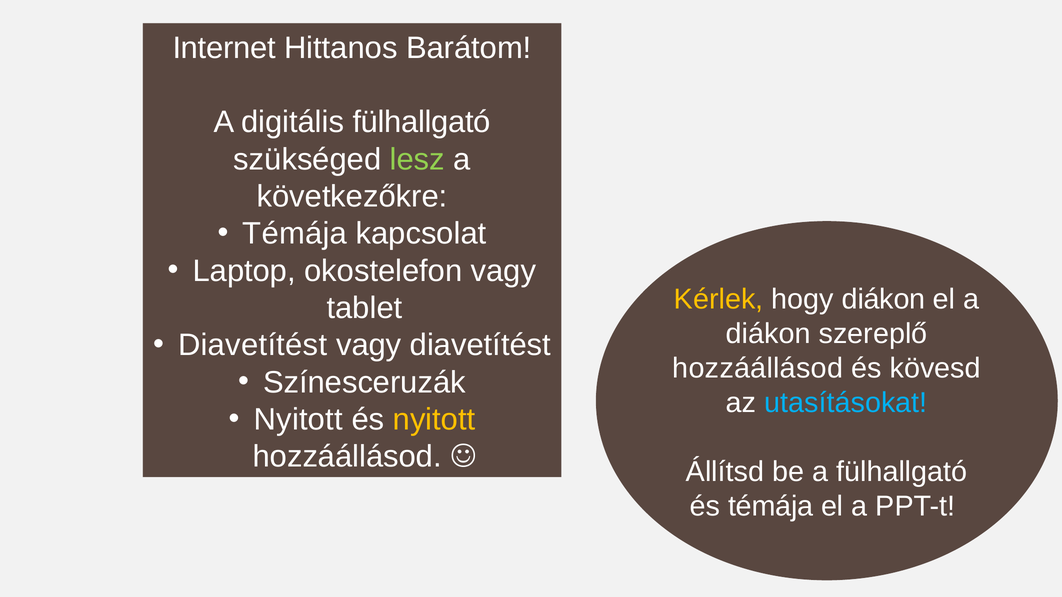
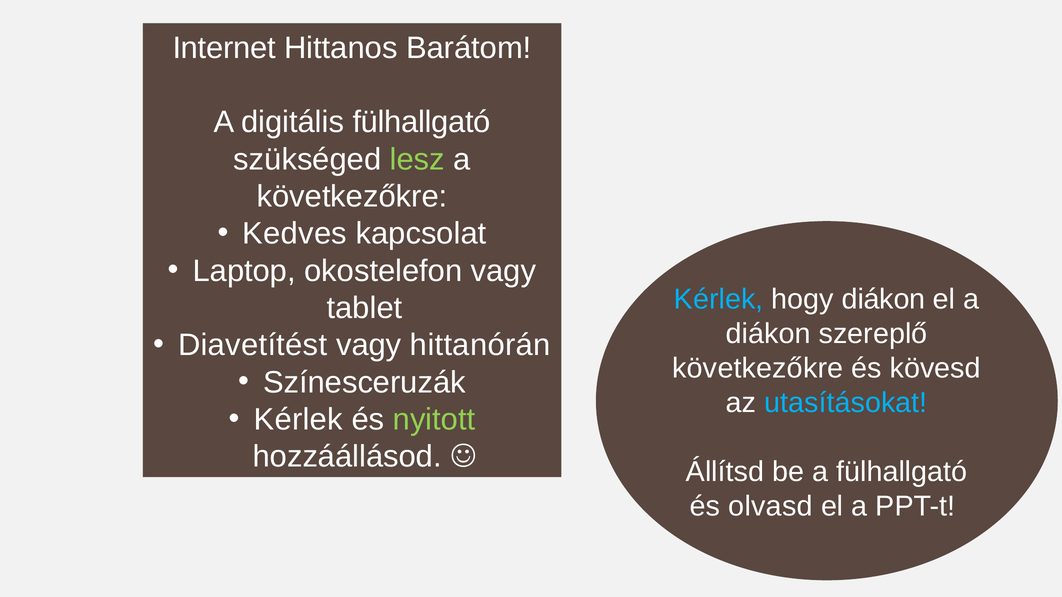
Témája at (295, 234): Témája -> Kedves
Kérlek at (719, 299) colour: yellow -> light blue
vagy diavetítést: diavetítést -> hittanórán
hozzáállásod at (758, 368): hozzáállásod -> következőkre
Nyitott at (298, 420): Nyitott -> Kérlek
nyitott at (434, 420) colour: yellow -> light green
és témája: témája -> olvasd
